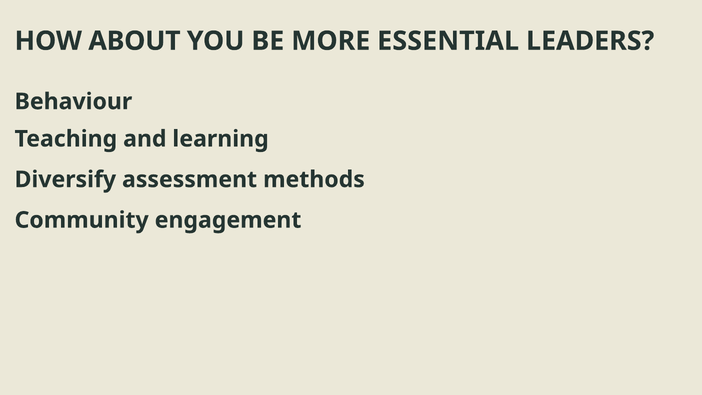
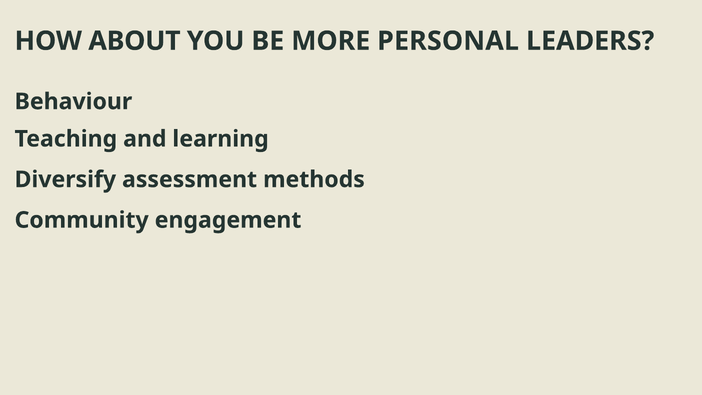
ESSENTIAL: ESSENTIAL -> PERSONAL
